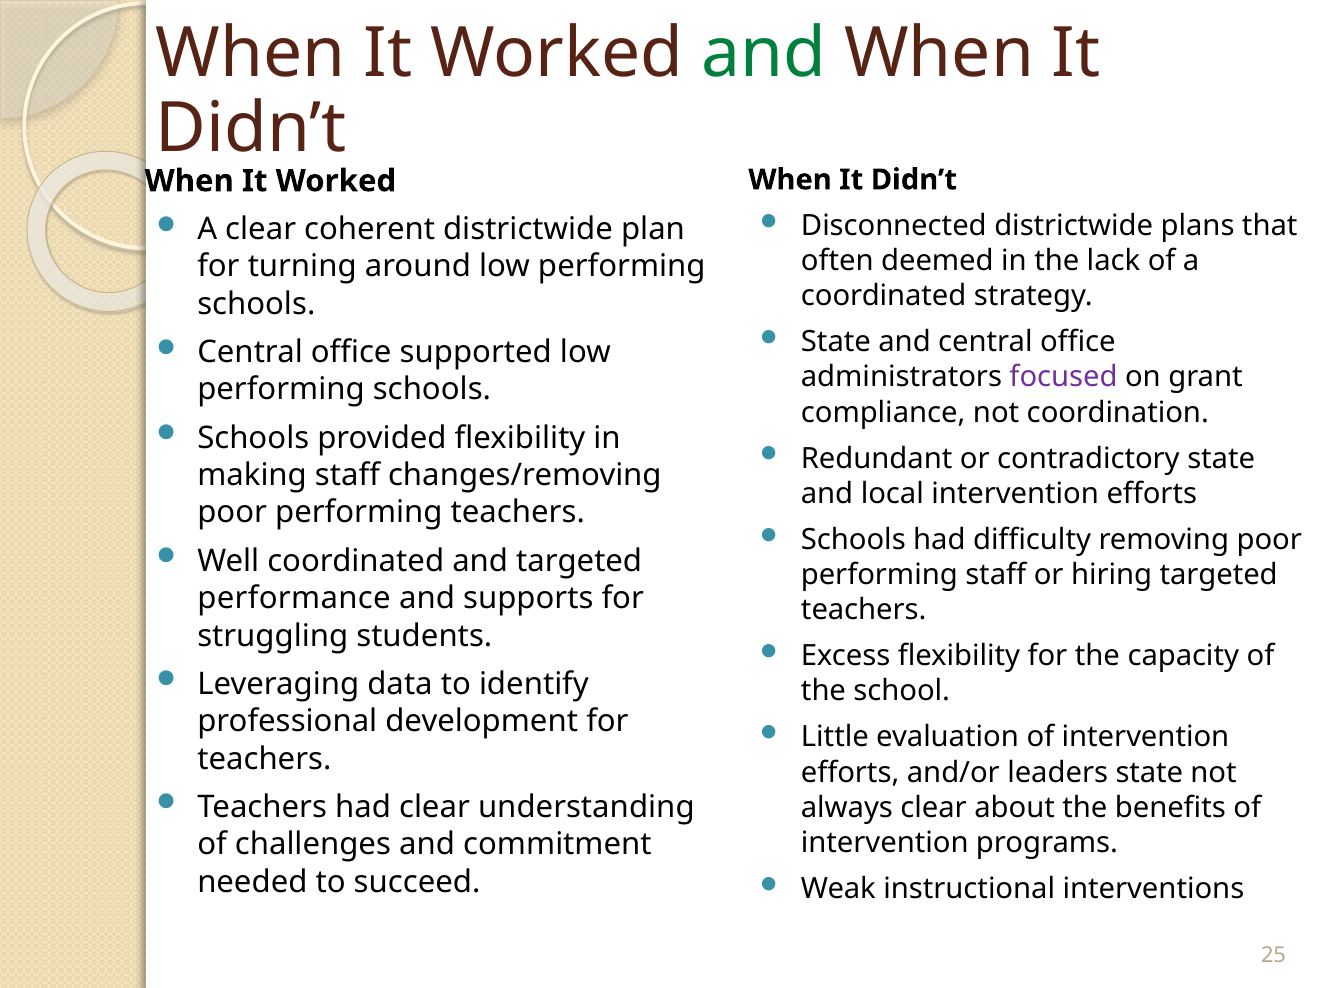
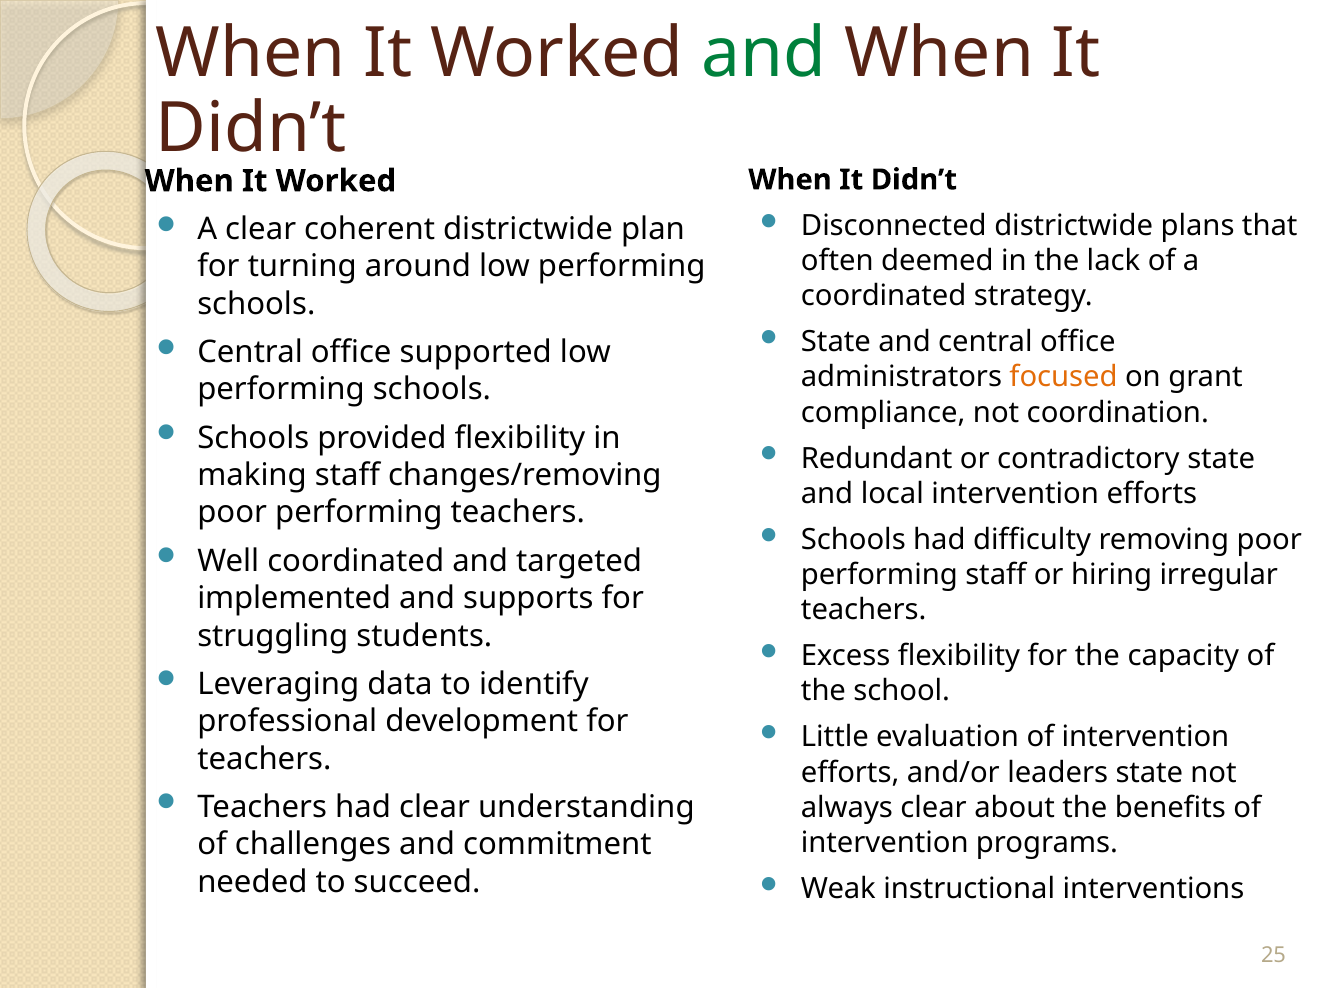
focused colour: purple -> orange
hiring targeted: targeted -> irregular
performance: performance -> implemented
